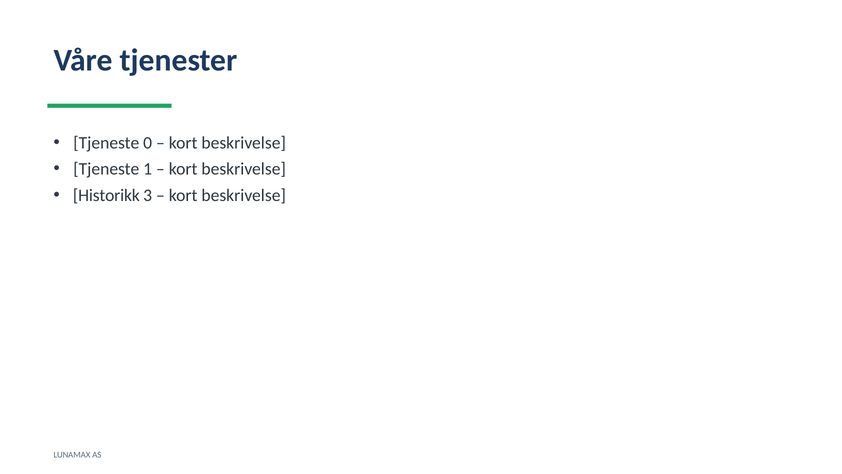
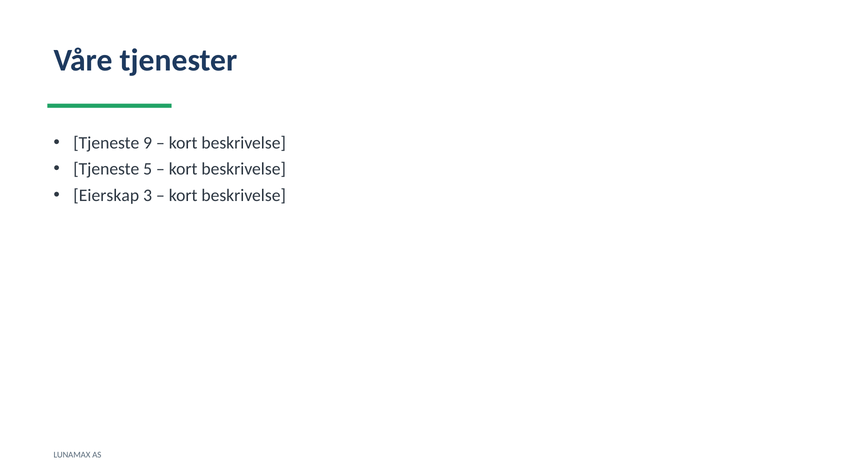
0: 0 -> 9
1: 1 -> 5
Historikk: Historikk -> Eierskap
